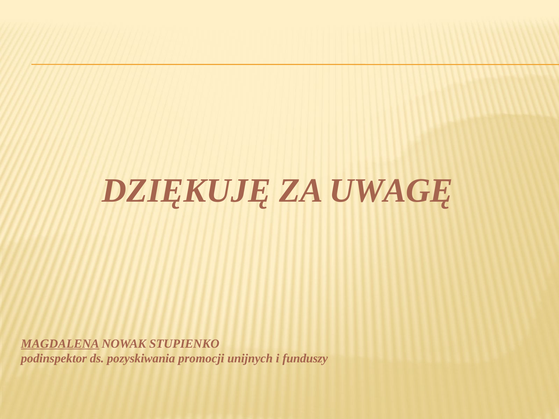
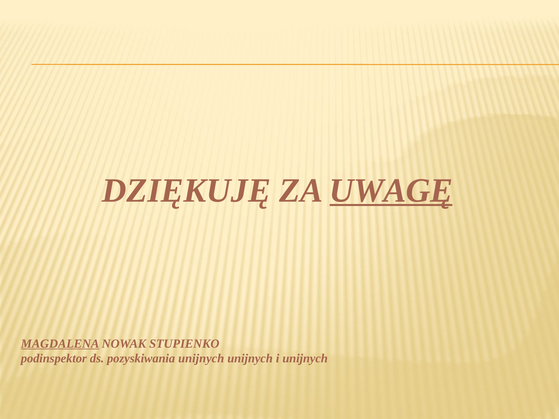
UWAGĘ underline: none -> present
pozyskiwania promocji: promocji -> unijnych
i funduszy: funduszy -> unijnych
